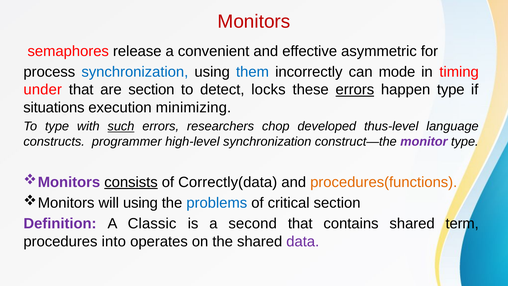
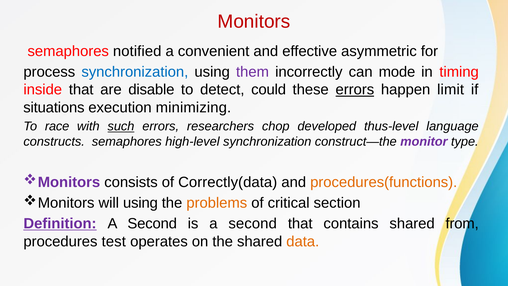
release: release -> notified
them colour: blue -> purple
under: under -> inside
are section: section -> disable
locks: locks -> could
happen type: type -> limit
To type: type -> race
constructs programmer: programmer -> semaphores
consists underline: present -> none
problems colour: blue -> orange
Definition underline: none -> present
Classic at (152, 223): Classic -> Second
term: term -> from
into: into -> test
data colour: purple -> orange
